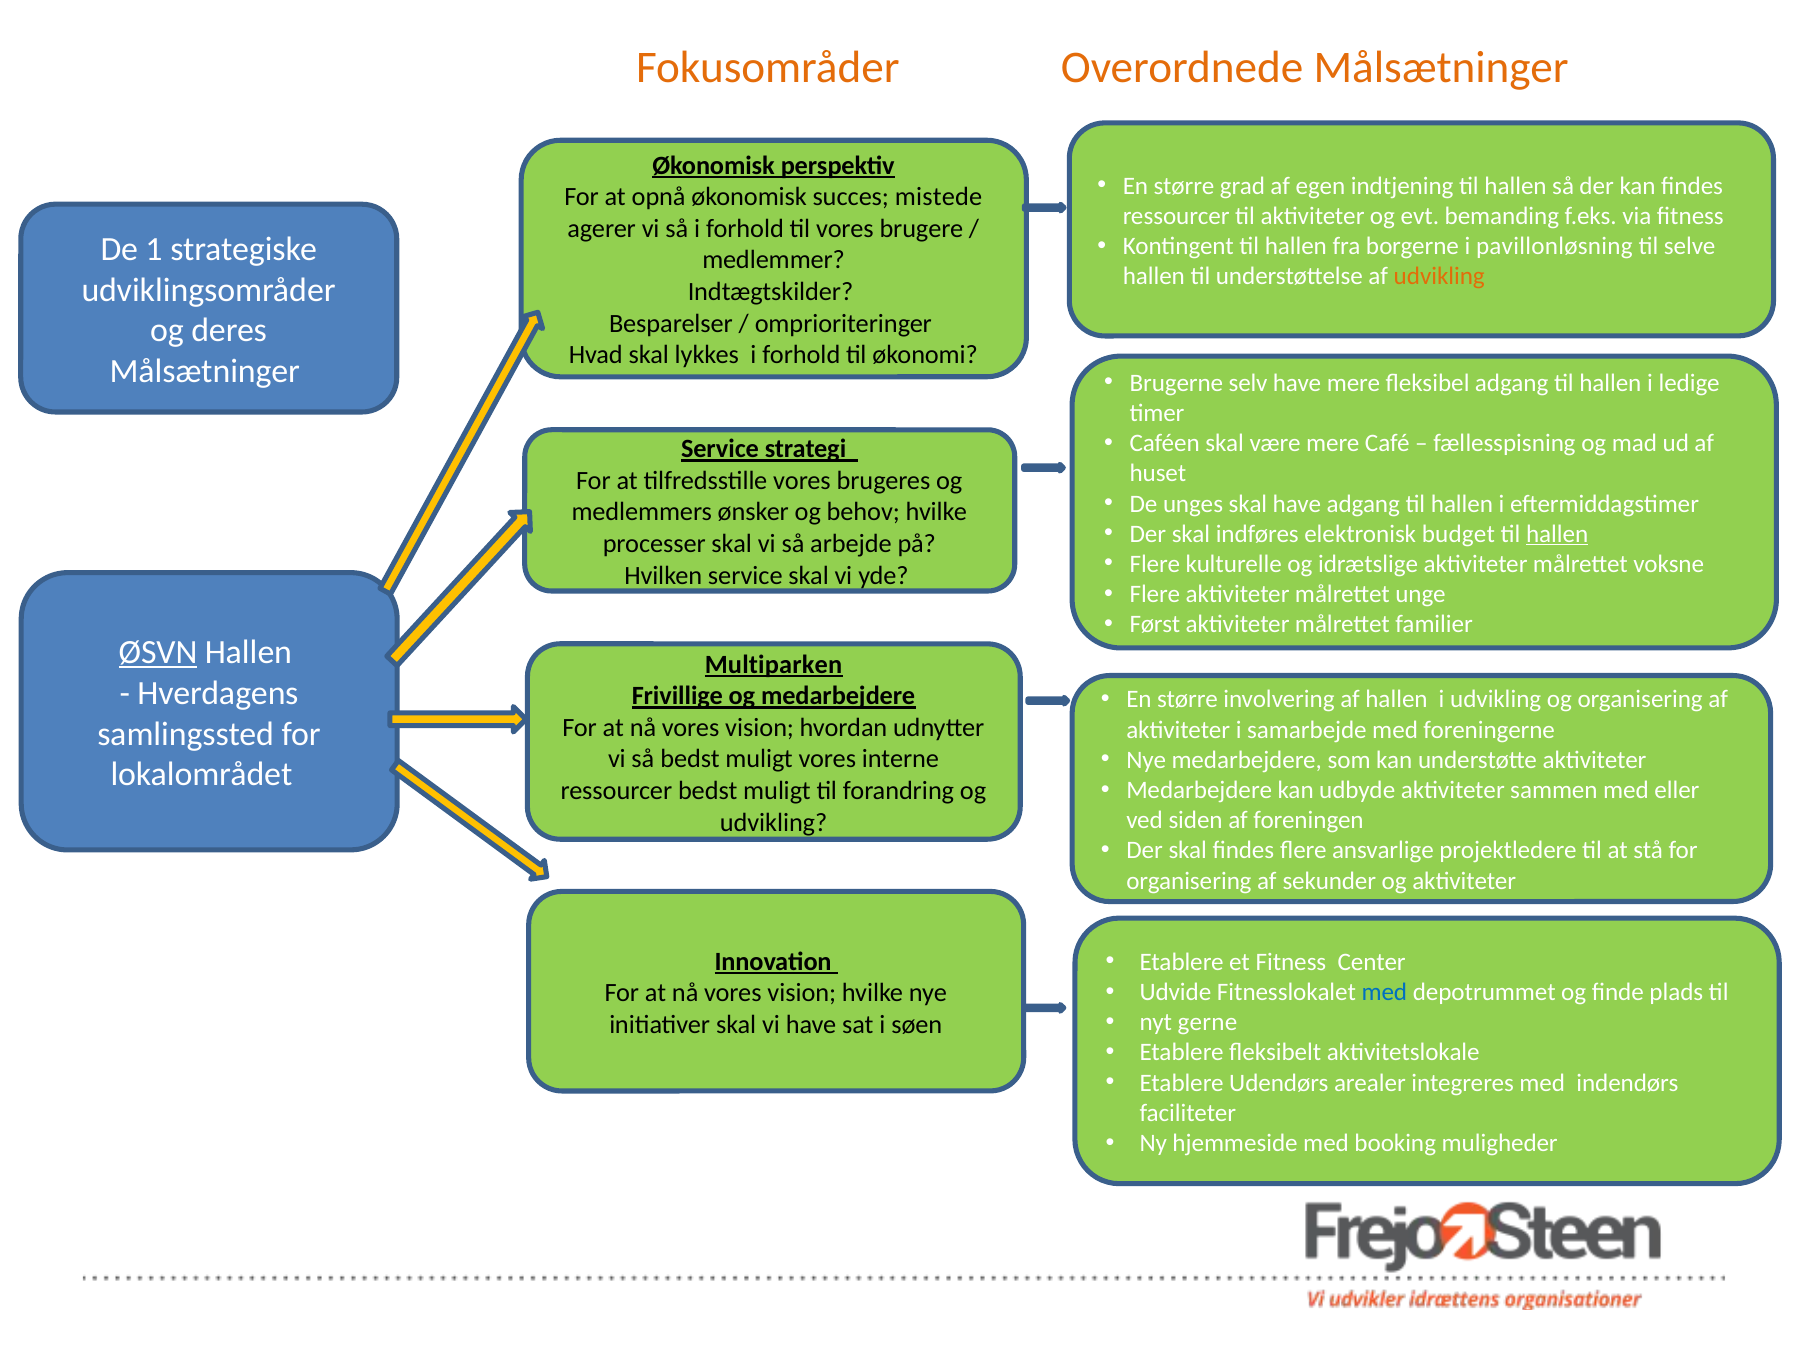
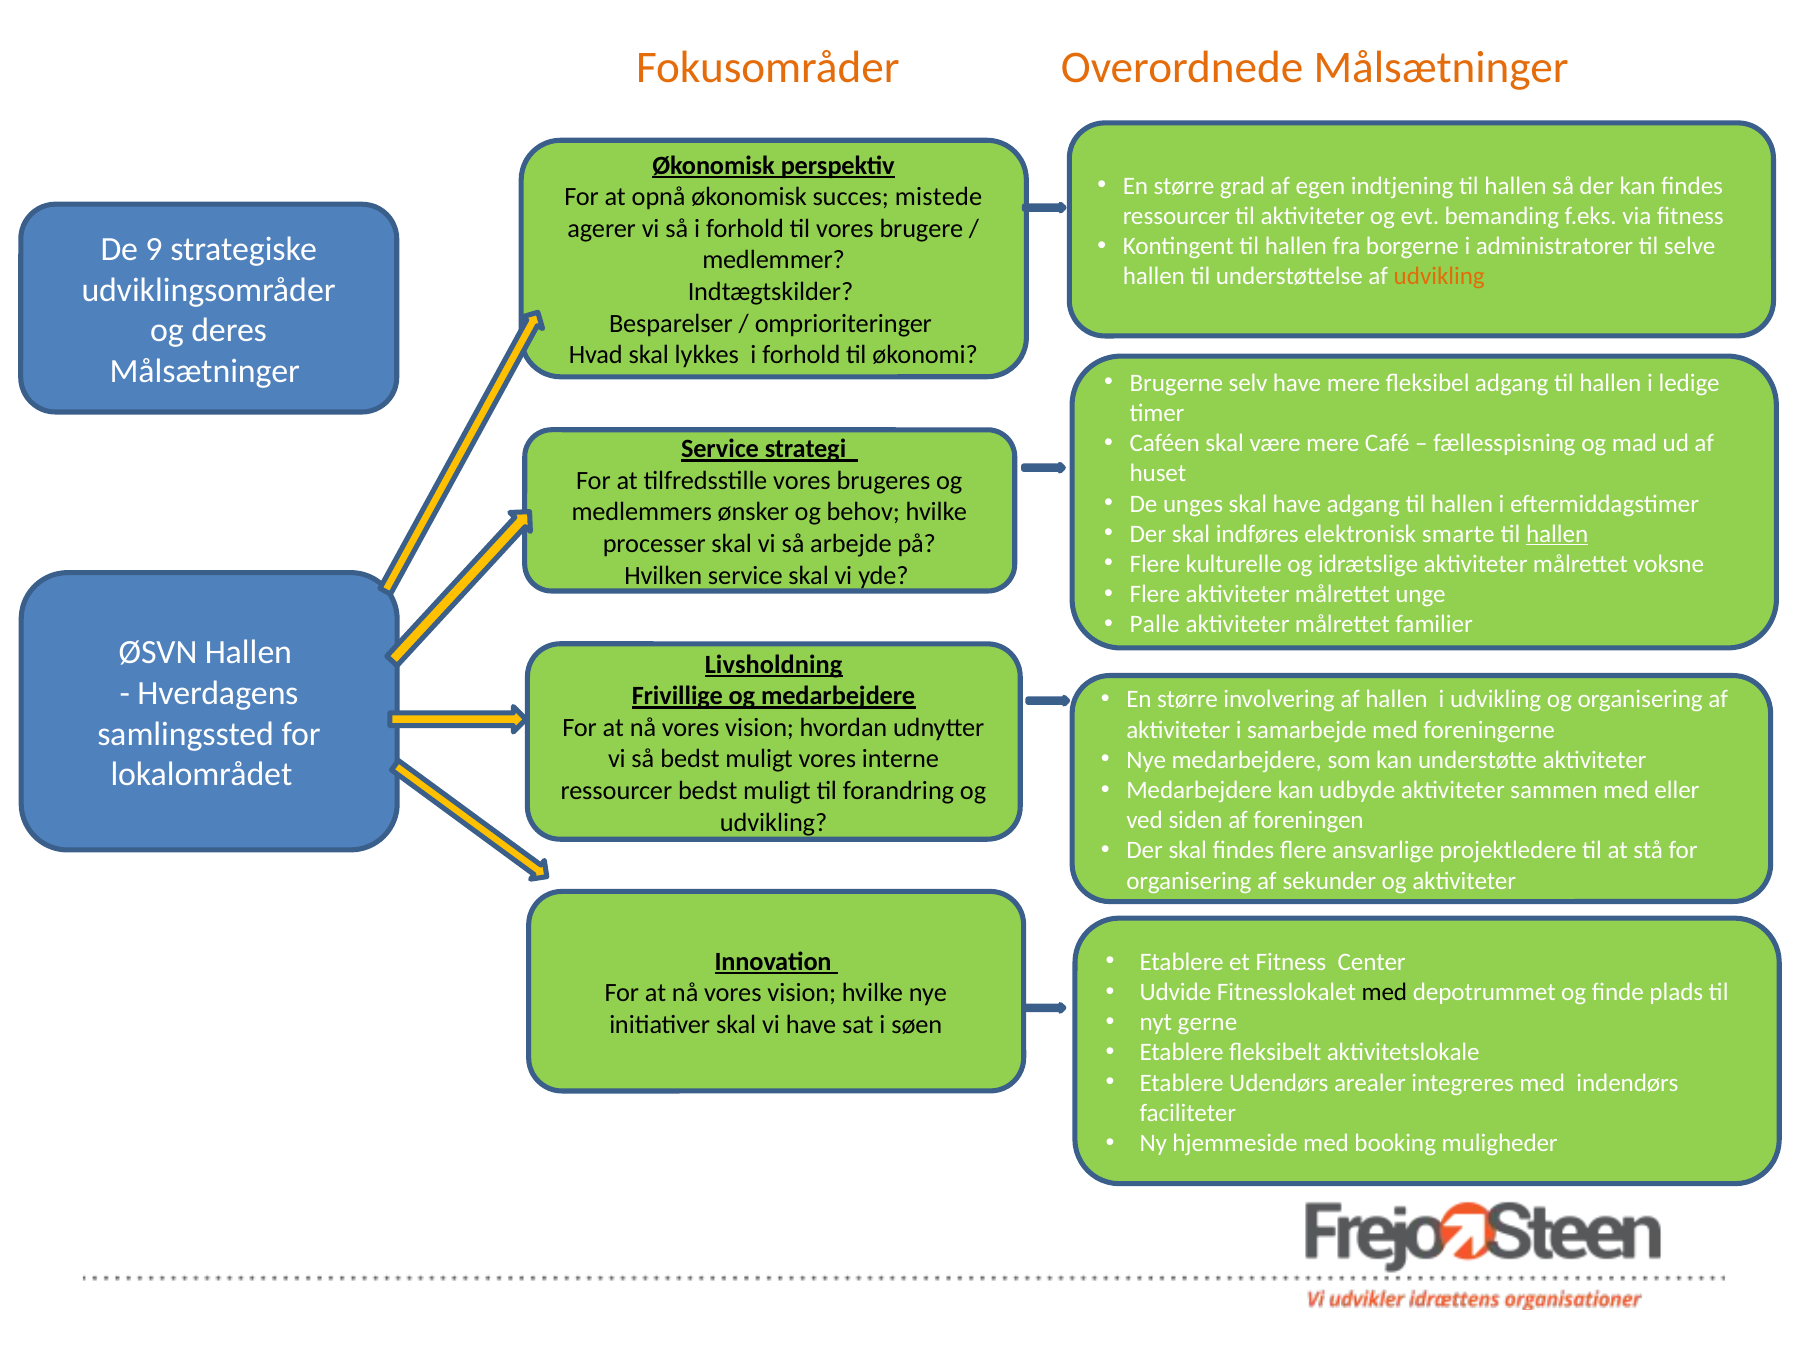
pavillonløsning: pavillonløsning -> administratorer
1: 1 -> 9
budget: budget -> smarte
Først: Først -> Palle
ØSVN underline: present -> none
Multiparken: Multiparken -> Livsholdning
med at (1384, 992) colour: blue -> black
